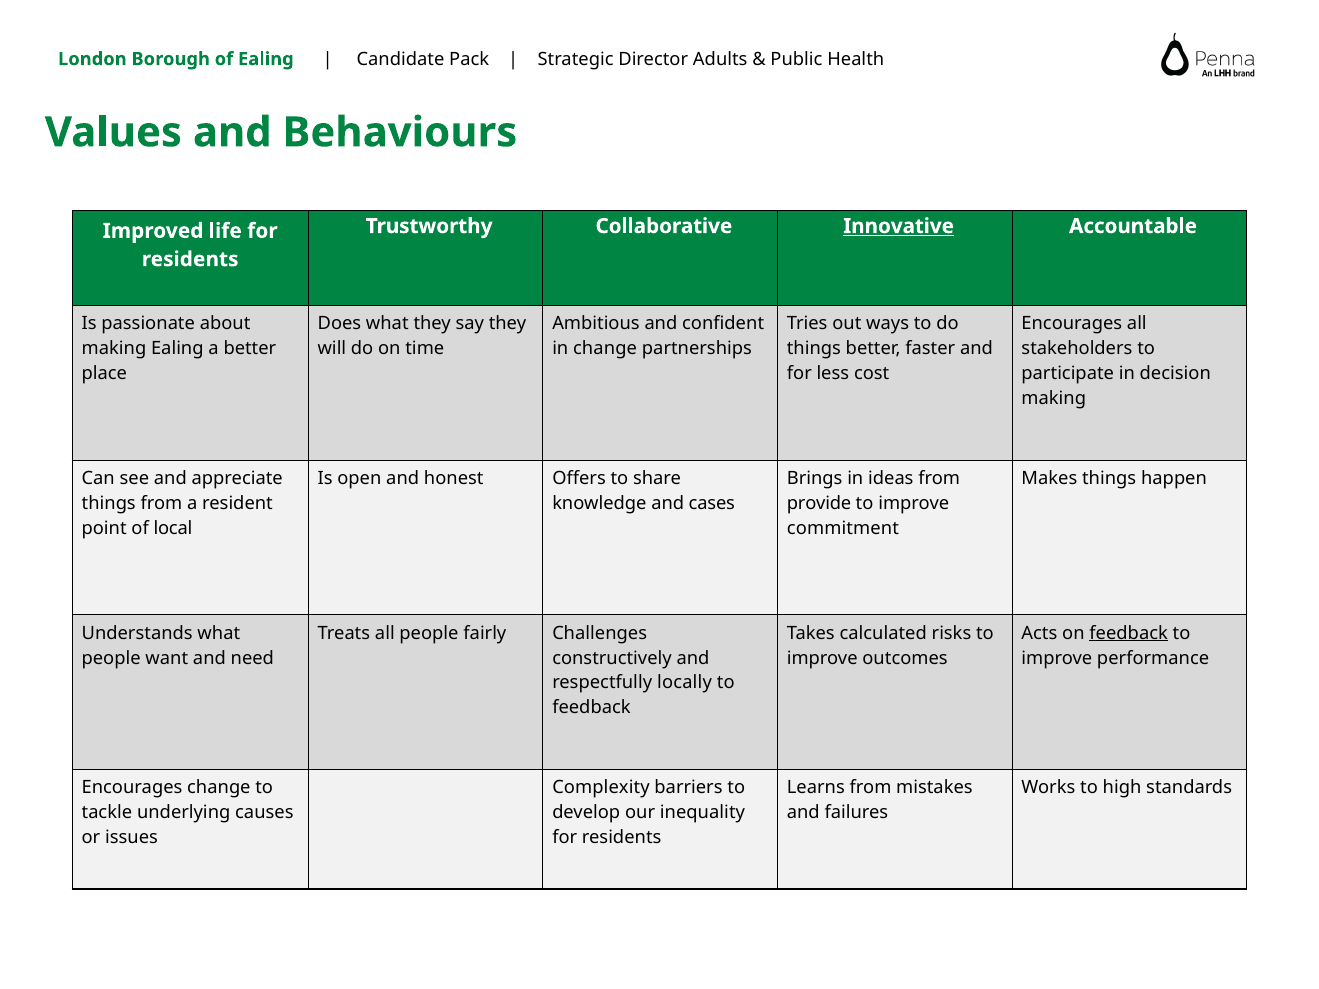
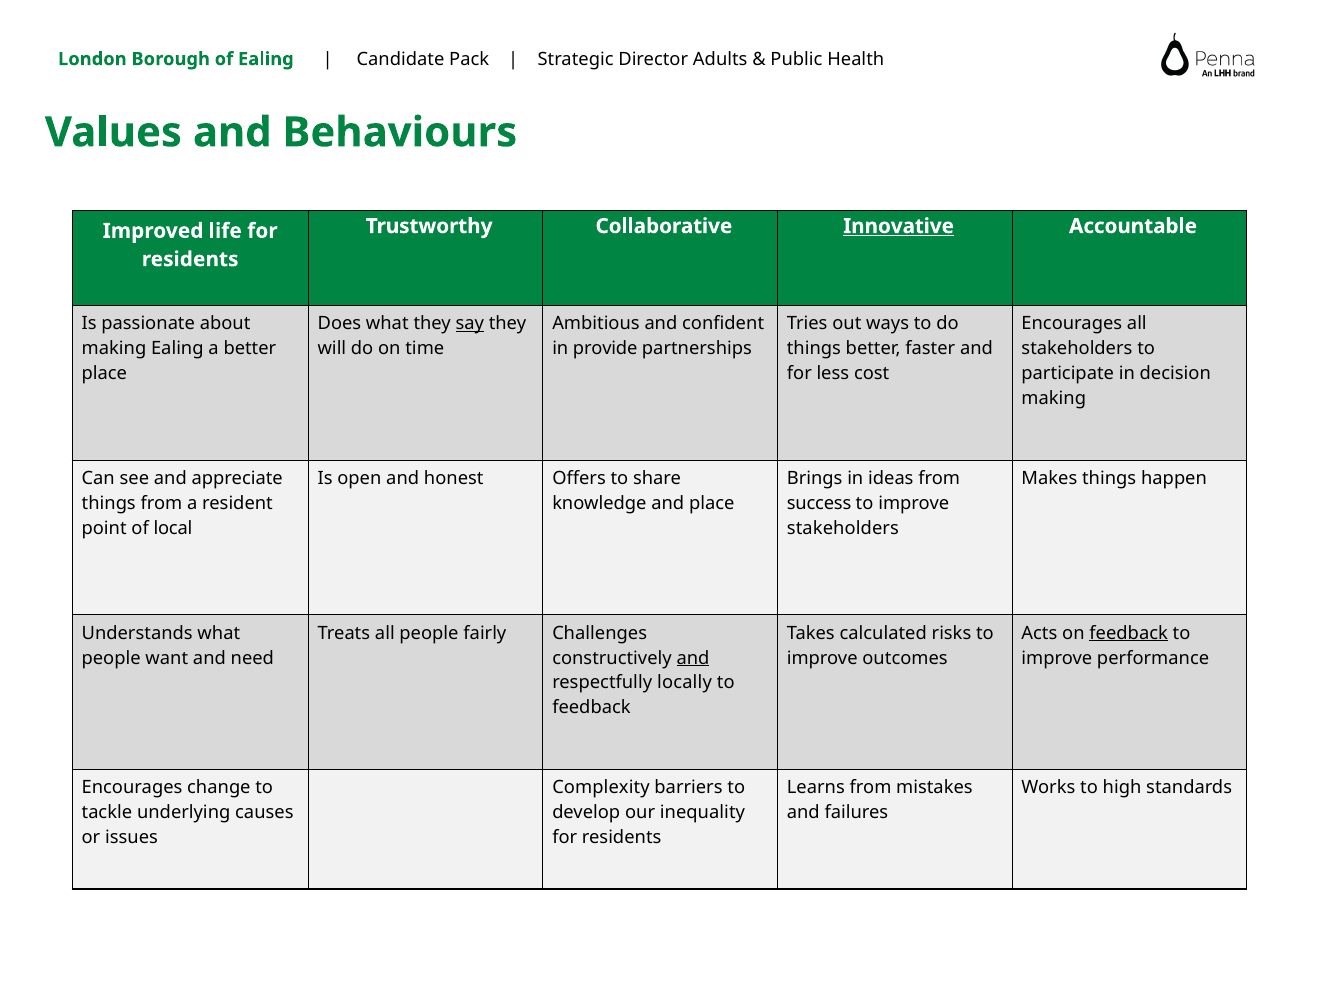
say underline: none -> present
in change: change -> provide
and cases: cases -> place
provide: provide -> success
commitment at (843, 528): commitment -> stakeholders
and at (693, 658) underline: none -> present
